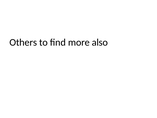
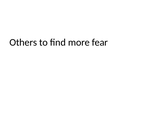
also: also -> fear
